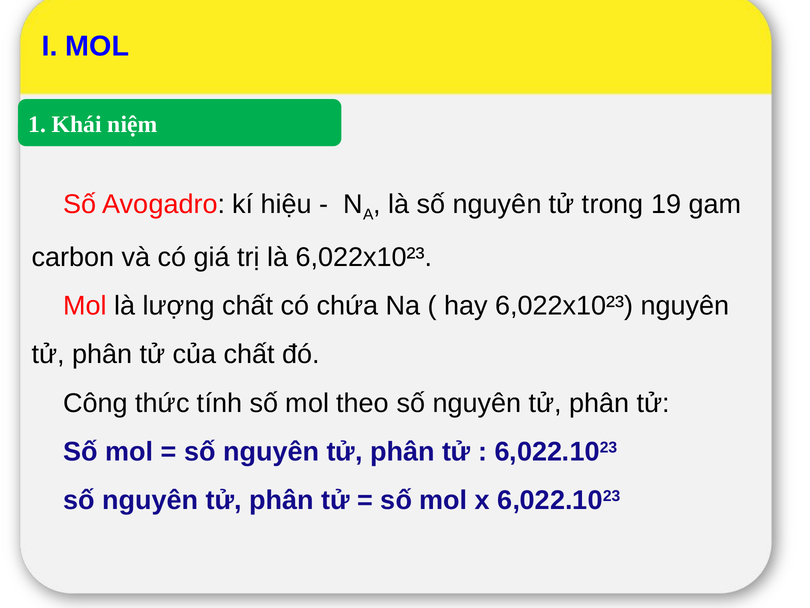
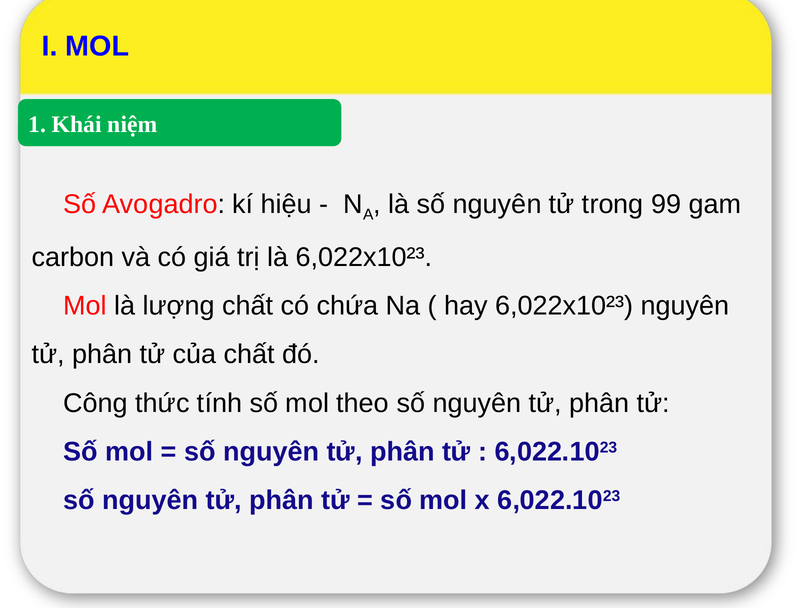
19: 19 -> 99
